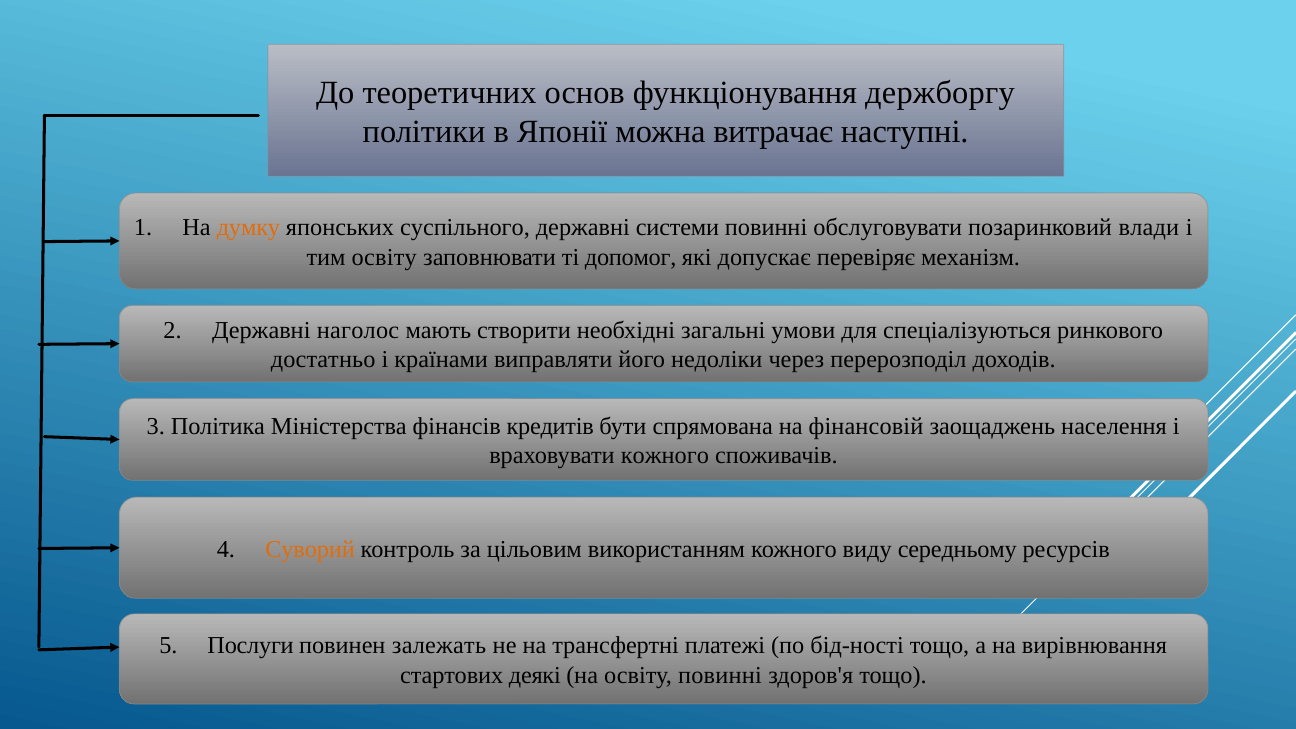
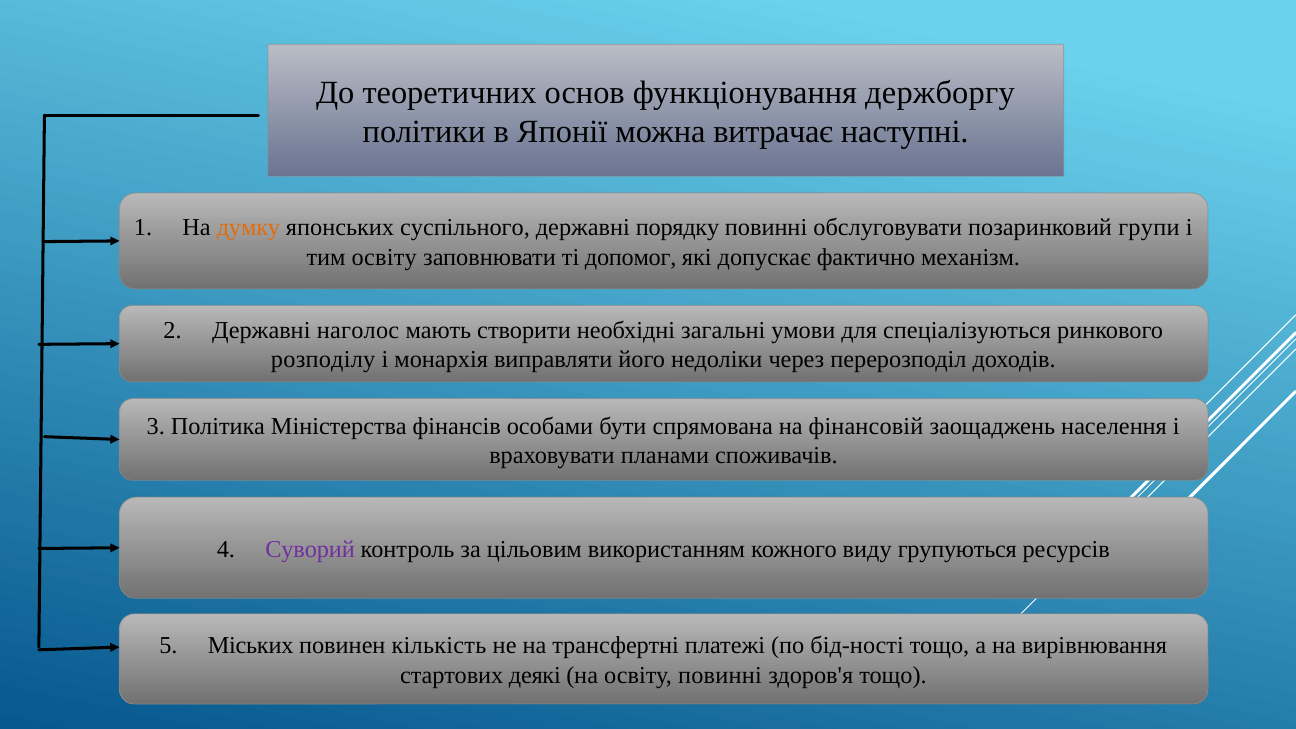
системи: системи -> порядку
влади: влади -> групи
перевіряє: перевіряє -> фактично
достатньо: достатньо -> розподілу
країнами: країнами -> монархія
кредитів: кредитів -> особами
враховувати кожного: кожного -> планами
Суворий colour: orange -> purple
середньому: середньому -> групуються
Послуги: Послуги -> Міських
залежать: залежать -> кількість
